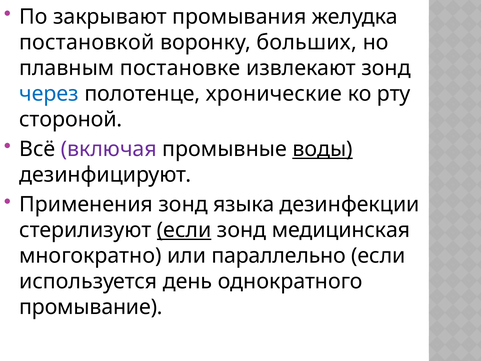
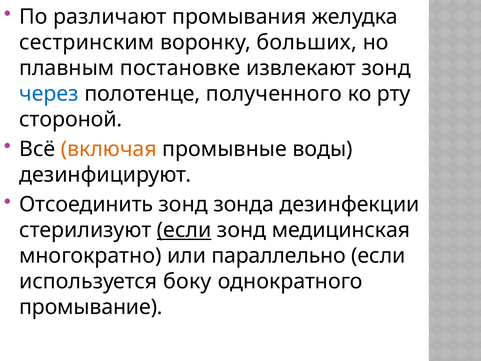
закрывают: закрывают -> различают
постановкой: постановкой -> сестринским
хронические: хронические -> полученного
включая colour: purple -> orange
воды underline: present -> none
Применения: Применения -> Отсоединить
языка: языка -> зонда
день: день -> боку
